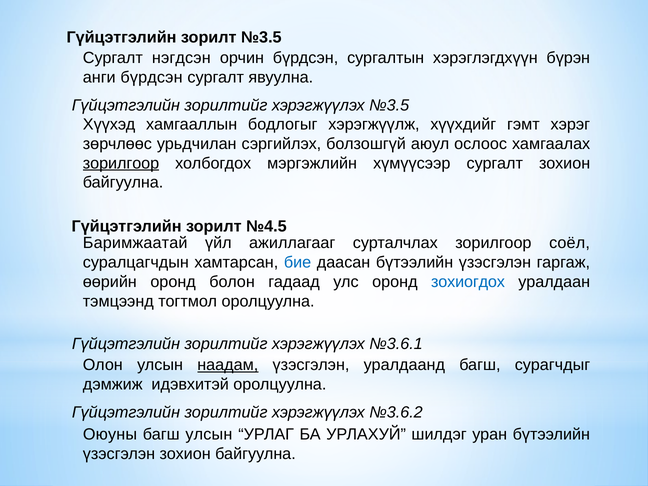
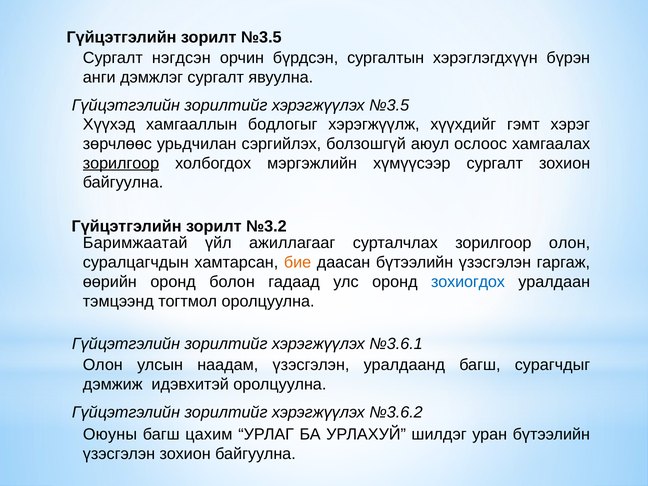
анги бүрдсэн: бүрдсэн -> дэмжлэг
№4.5: №4.5 -> №3.2
зорилгоор соёл: соёл -> олон
бие colour: blue -> orange
наадам underline: present -> none
багш улсын: улсын -> цахим
